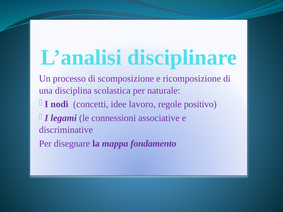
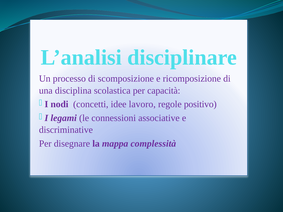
naturale: naturale -> capacità
fondamento: fondamento -> complessità
